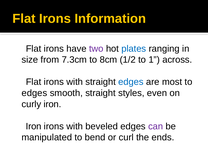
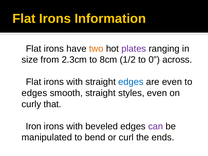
two colour: purple -> orange
plates colour: blue -> purple
7.3cm: 7.3cm -> 2.3cm
1: 1 -> 0
are most: most -> even
curly iron: iron -> that
